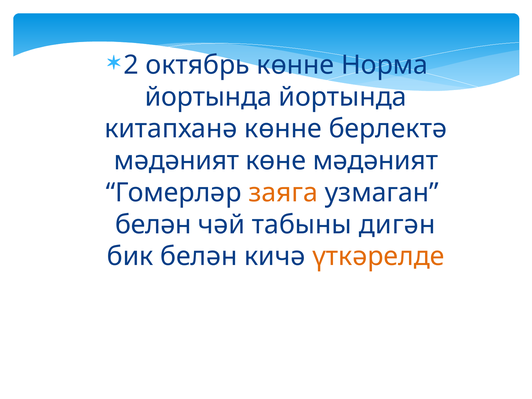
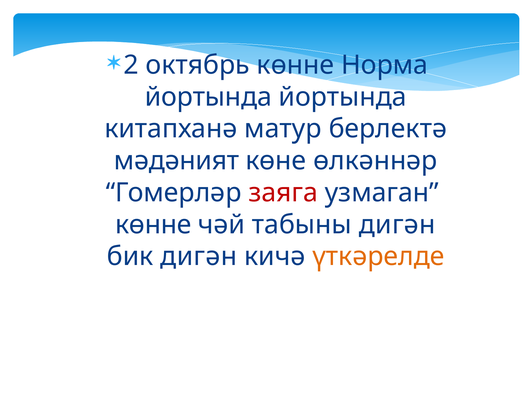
китапханә көнне: көнне -> матур
көне мәдәният: мәдәният -> өлкәннәр
заяга colour: orange -> red
белән at (153, 225): белән -> көнне
бик белән: белән -> дигән
